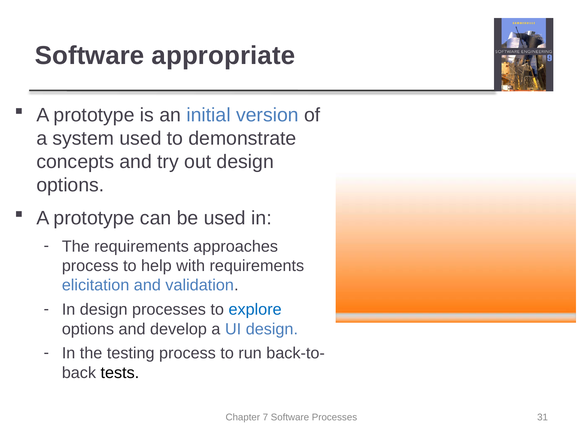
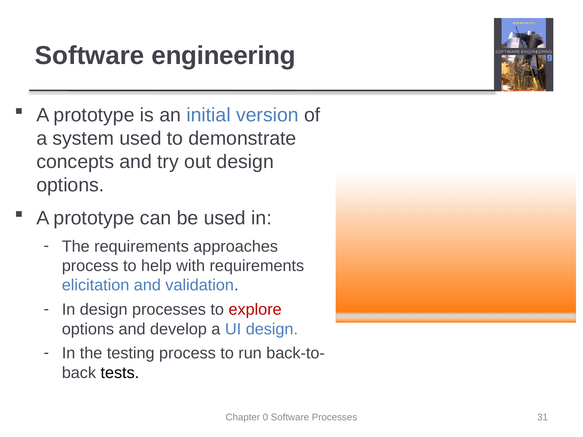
appropriate: appropriate -> engineering
explore colour: blue -> red
7: 7 -> 0
